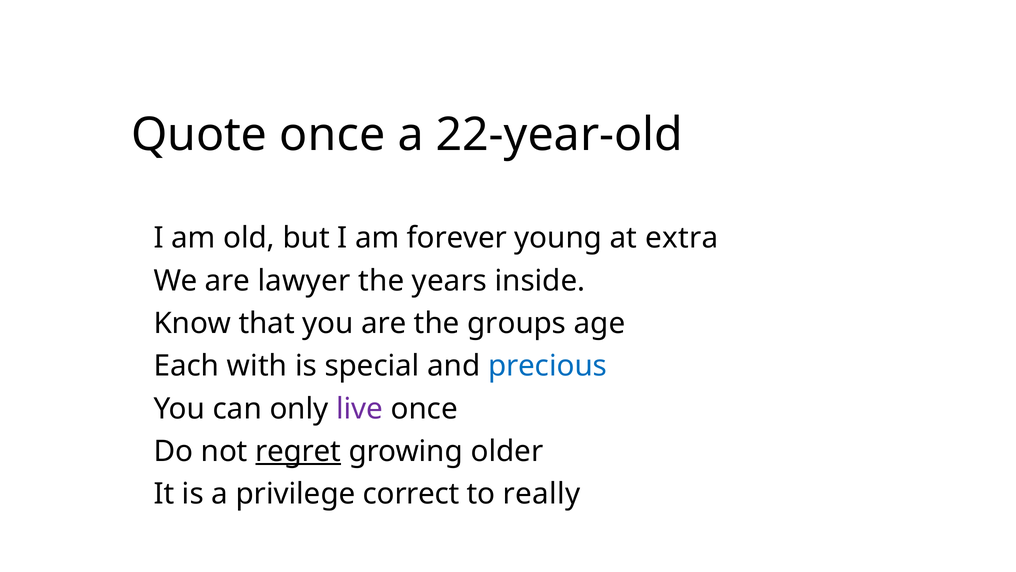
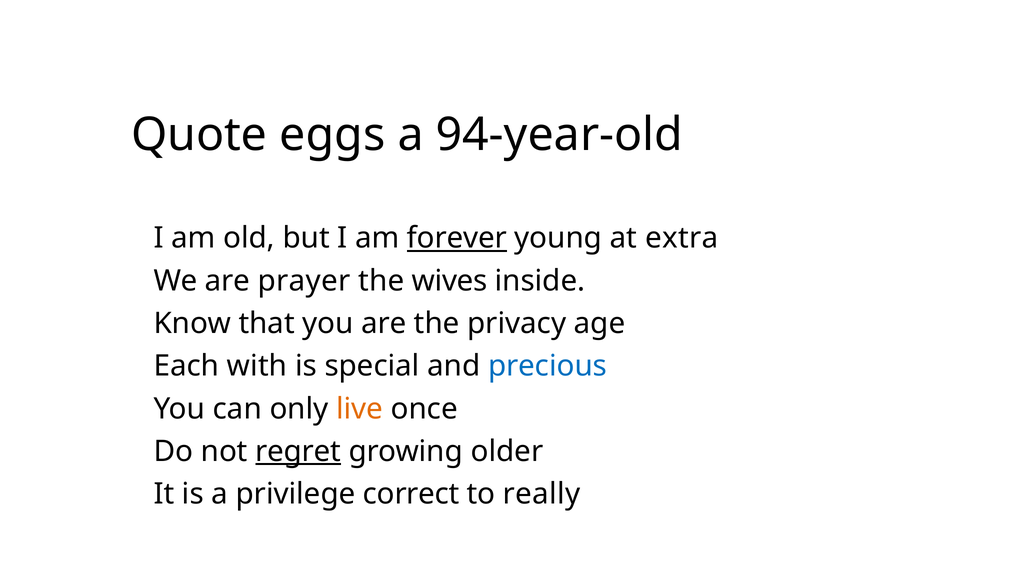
Quote once: once -> eggs
22-year-old: 22-year-old -> 94-year-old
forever underline: none -> present
lawyer: lawyer -> prayer
years: years -> wives
groups: groups -> privacy
live colour: purple -> orange
